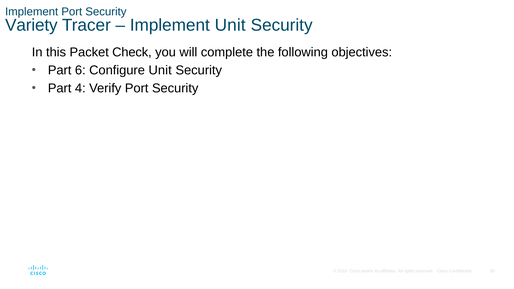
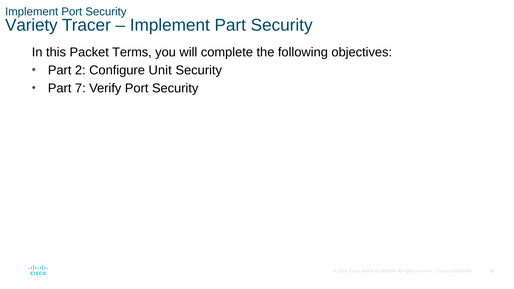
Implement Unit: Unit -> Part
Check: Check -> Terms
6: 6 -> 2
4: 4 -> 7
